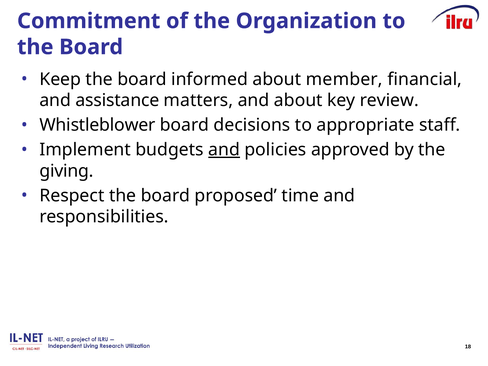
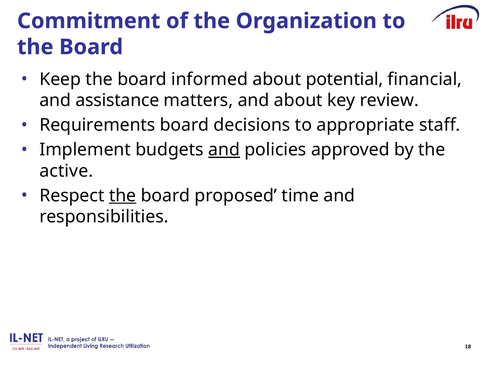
member: member -> potential
Whistleblower: Whistleblower -> Requirements
giving: giving -> active
the at (123, 196) underline: none -> present
